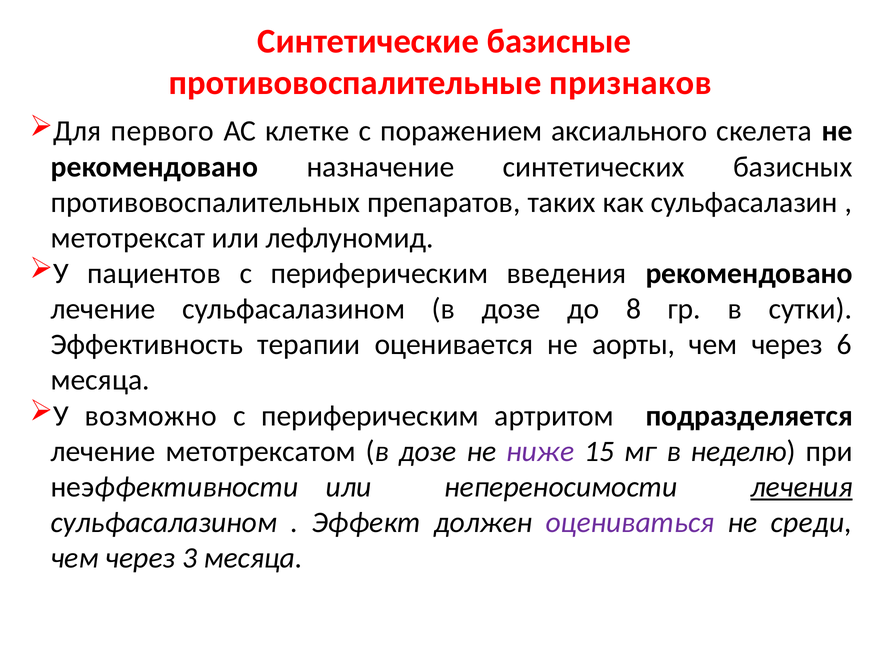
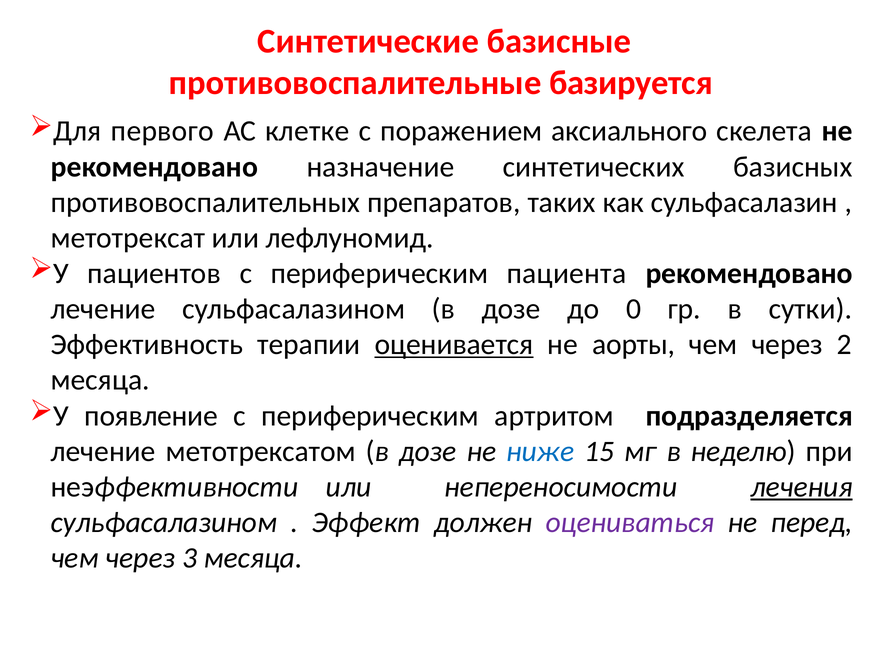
признаков: признаков -> базируется
введения: введения -> пациента
8: 8 -> 0
оценивается underline: none -> present
6: 6 -> 2
возможно: возможно -> появление
ниже colour: purple -> blue
среди: среди -> перед
